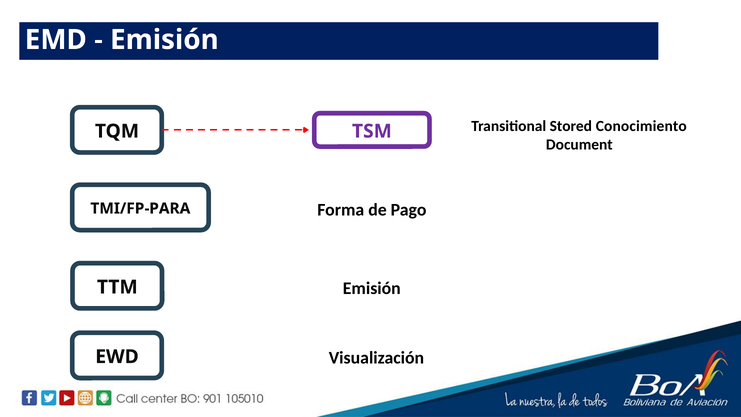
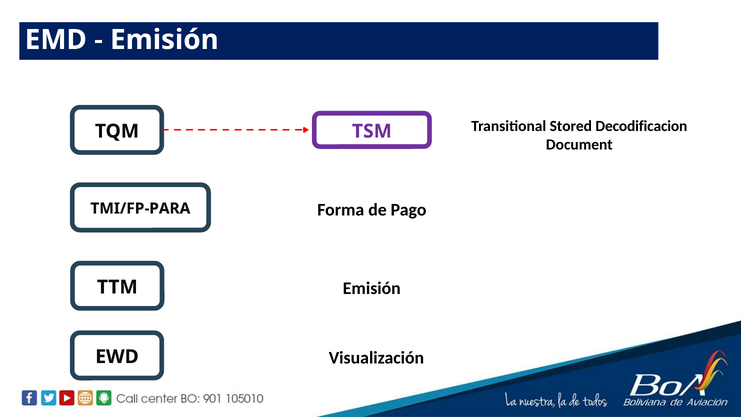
Conocimiento: Conocimiento -> Decodificacion
